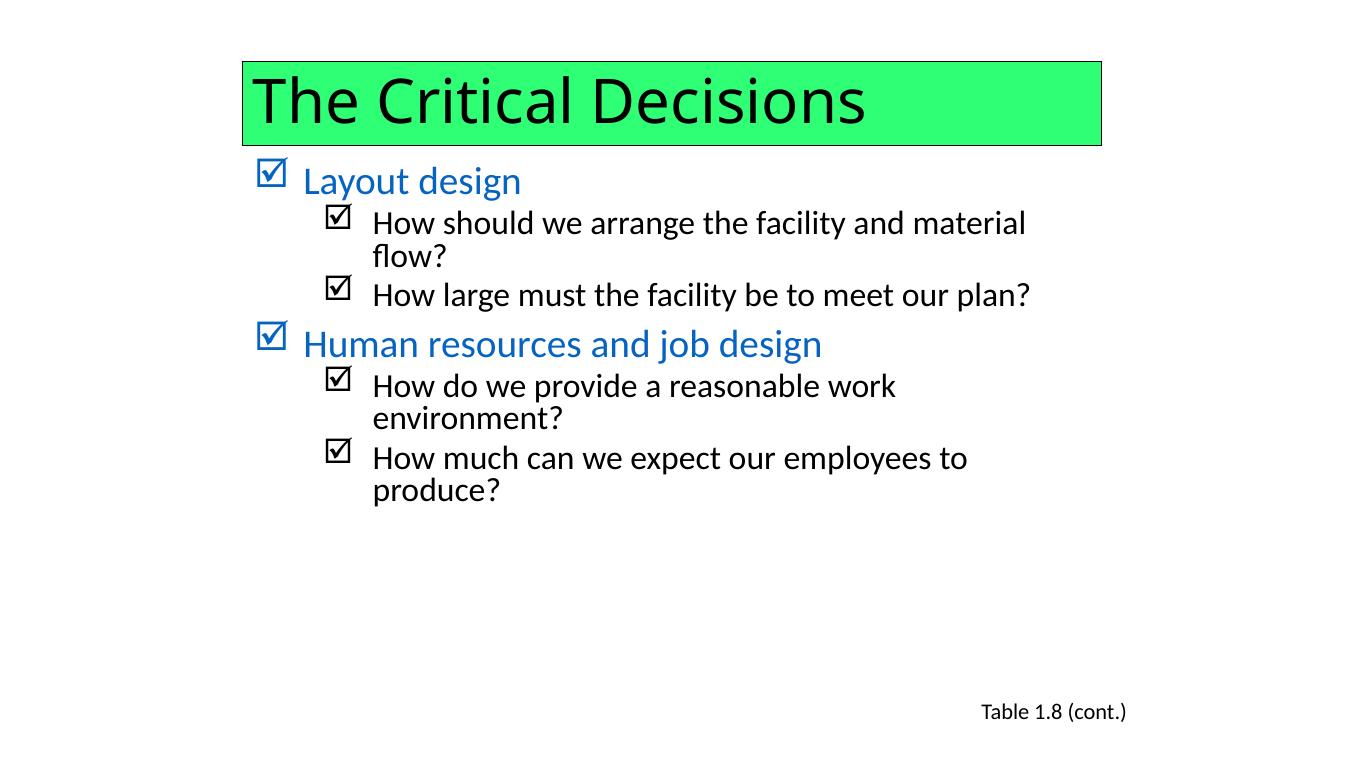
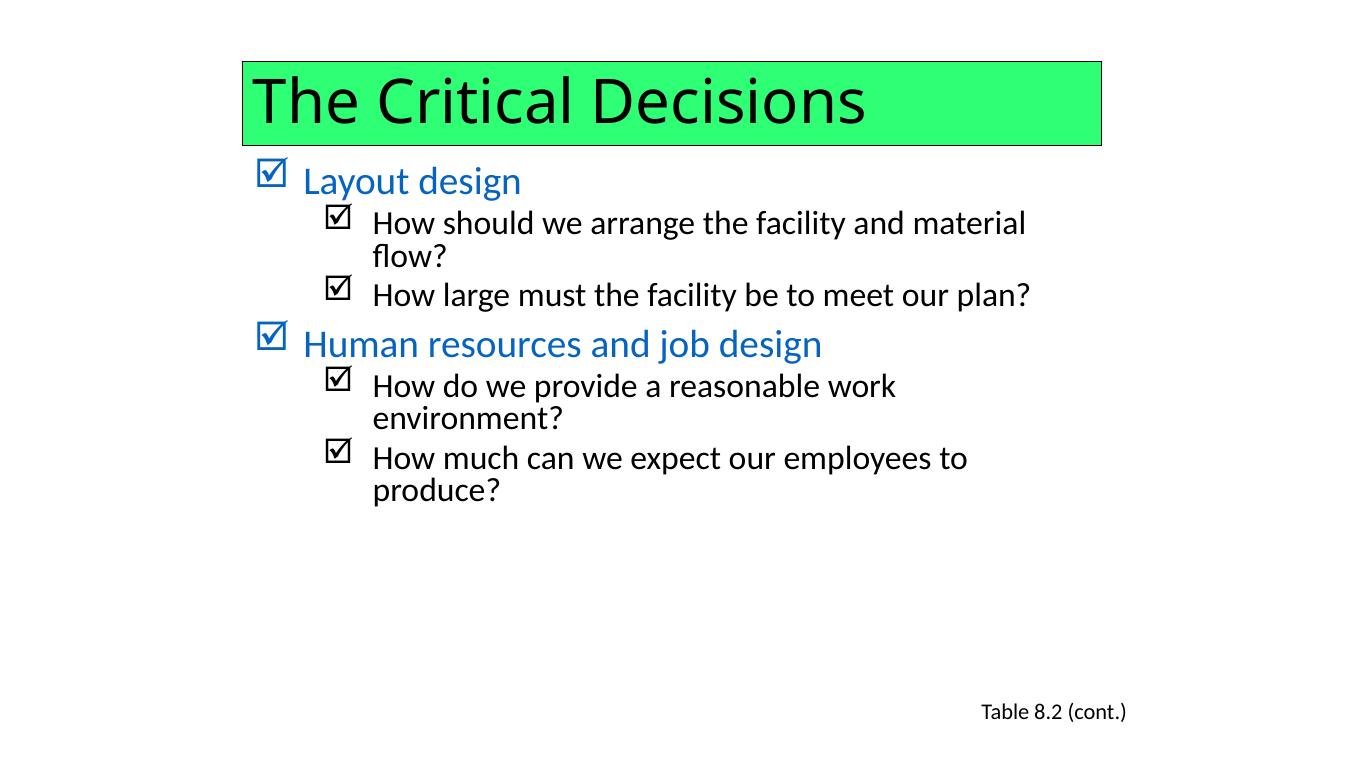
1.8: 1.8 -> 8.2
